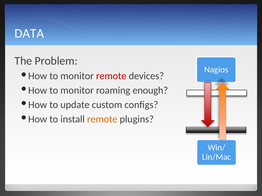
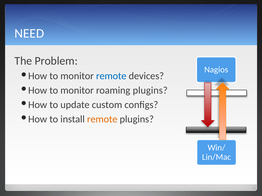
DATA: DATA -> NEED
remote at (111, 76) colour: red -> blue
roaming enough: enough -> plugins
